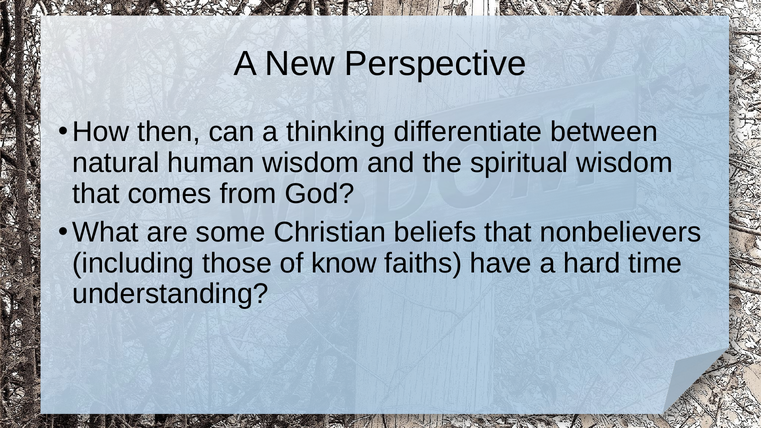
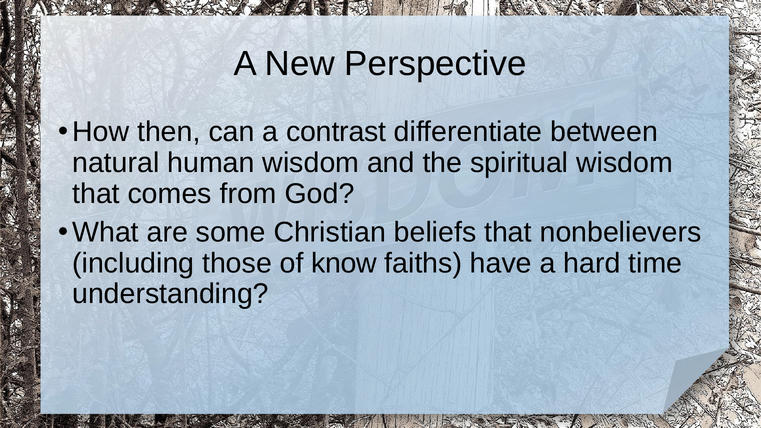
thinking: thinking -> contrast
